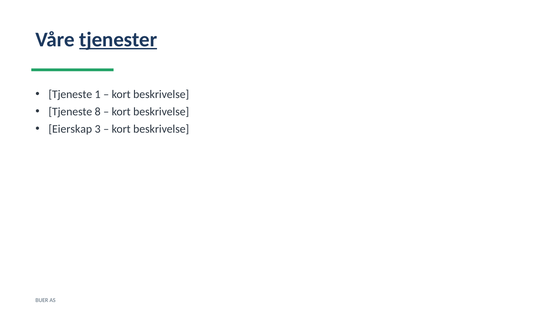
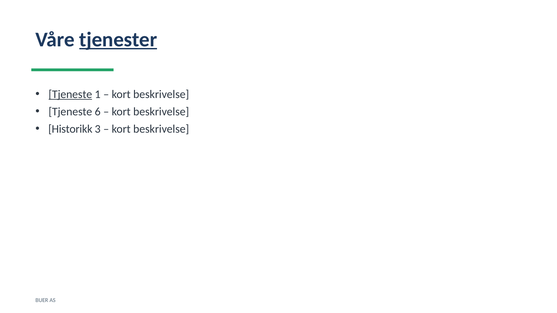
Tjeneste at (70, 94) underline: none -> present
8: 8 -> 6
Eierskap: Eierskap -> Historikk
